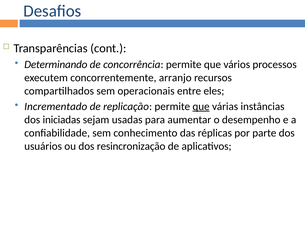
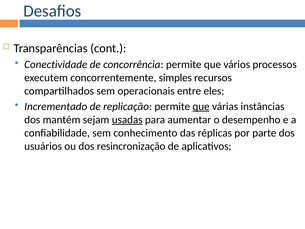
Determinando: Determinando -> Conectividade
arranjo: arranjo -> simples
iniciadas: iniciadas -> mantém
usadas underline: none -> present
